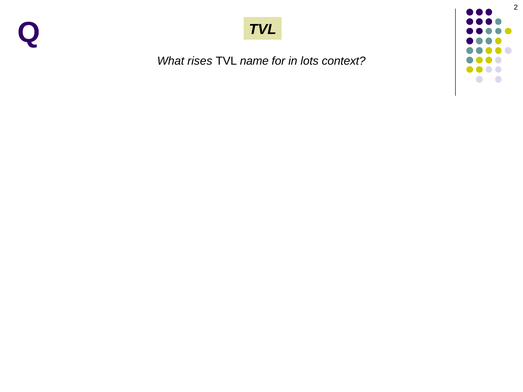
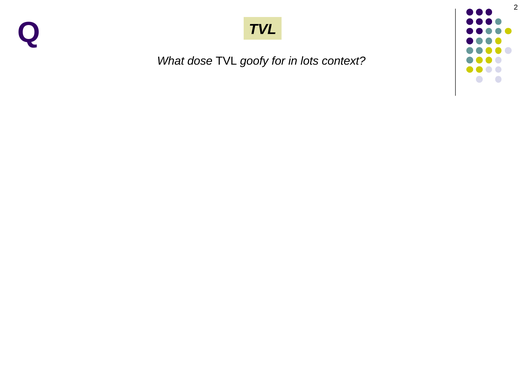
rises: rises -> dose
name: name -> goofy
